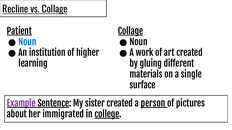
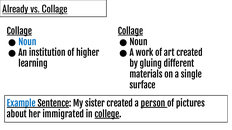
Recline: Recline -> Already
Patient at (19, 32): Patient -> Collage
Example colour: purple -> blue
